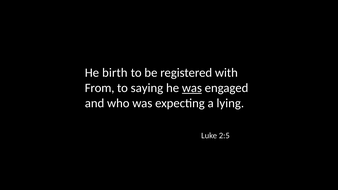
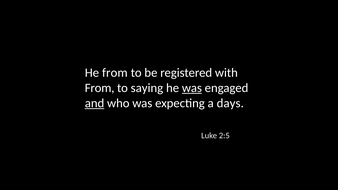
He birth: birth -> from
and underline: none -> present
lying: lying -> days
